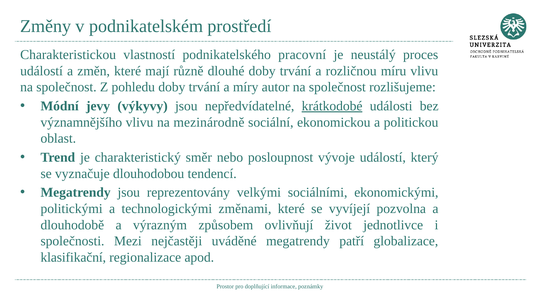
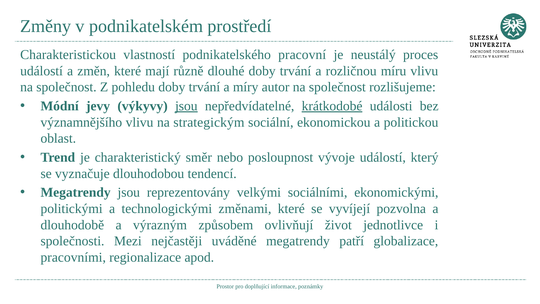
jsou at (186, 106) underline: none -> present
mezinárodně: mezinárodně -> strategickým
klasifikační: klasifikační -> pracovními
